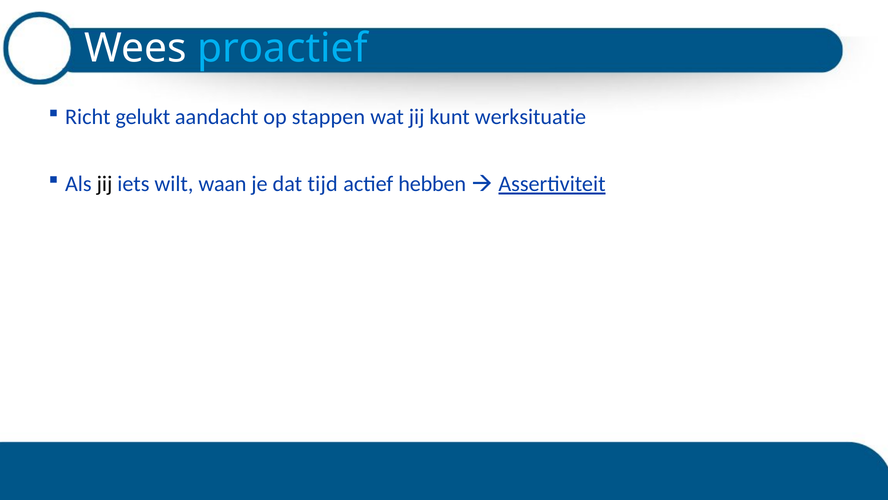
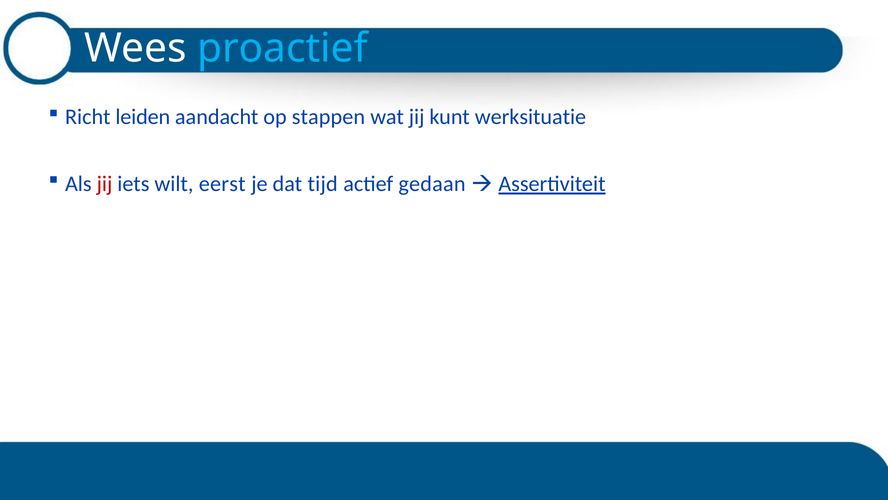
gelukt: gelukt -> leiden
jij at (104, 184) colour: black -> red
waan: waan -> eerst
hebben: hebben -> gedaan
